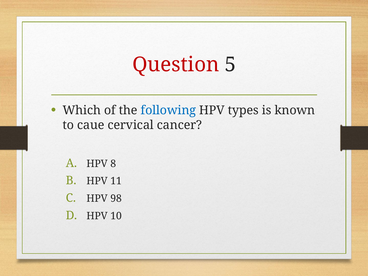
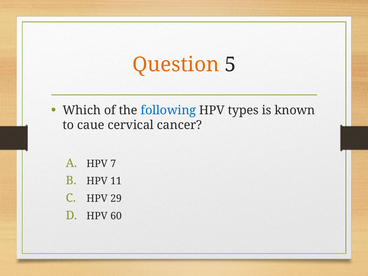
Question colour: red -> orange
8: 8 -> 7
98: 98 -> 29
10: 10 -> 60
